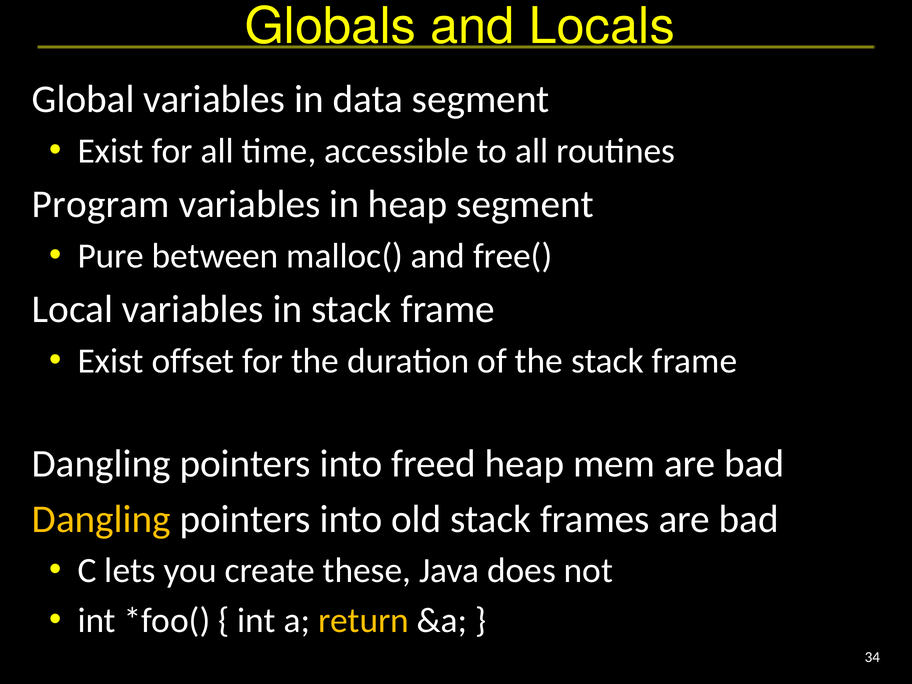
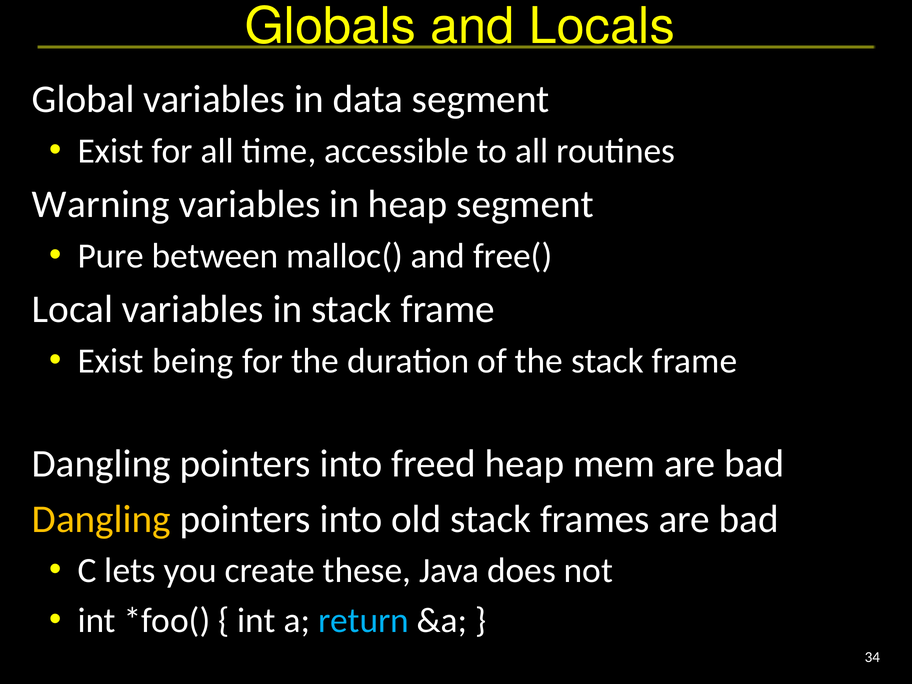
Program: Program -> Warning
offset: offset -> being
return colour: yellow -> light blue
